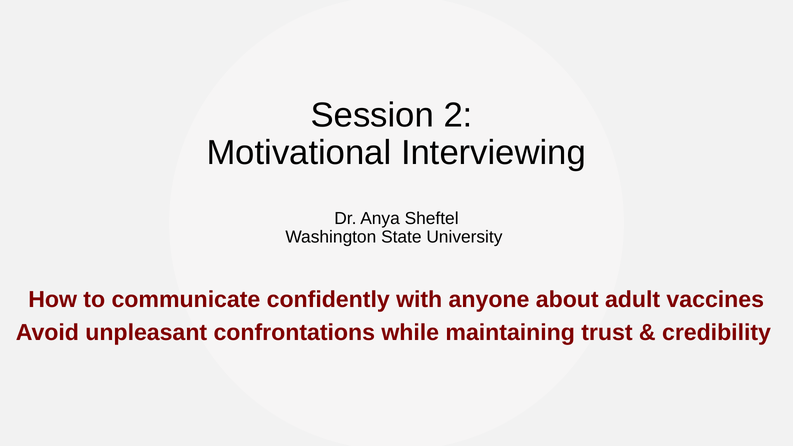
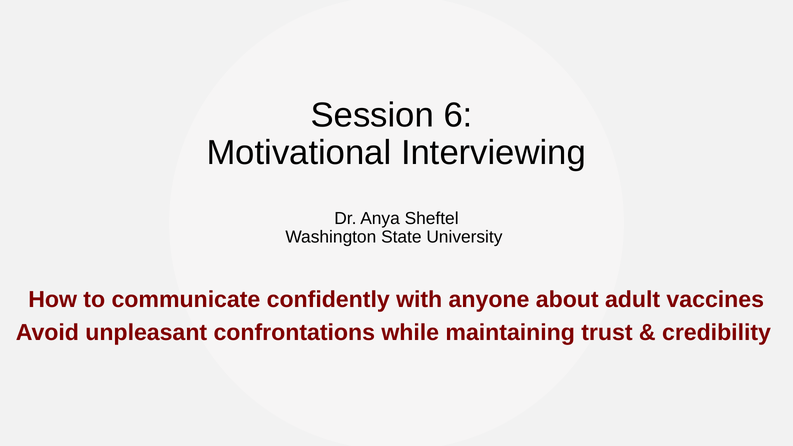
2: 2 -> 6
